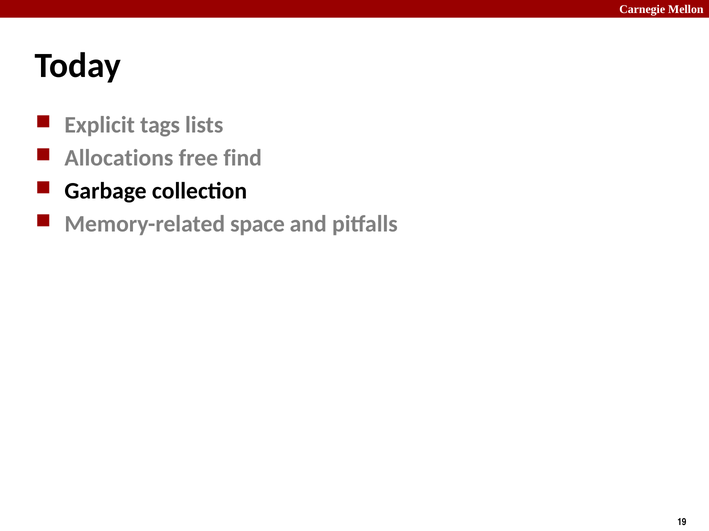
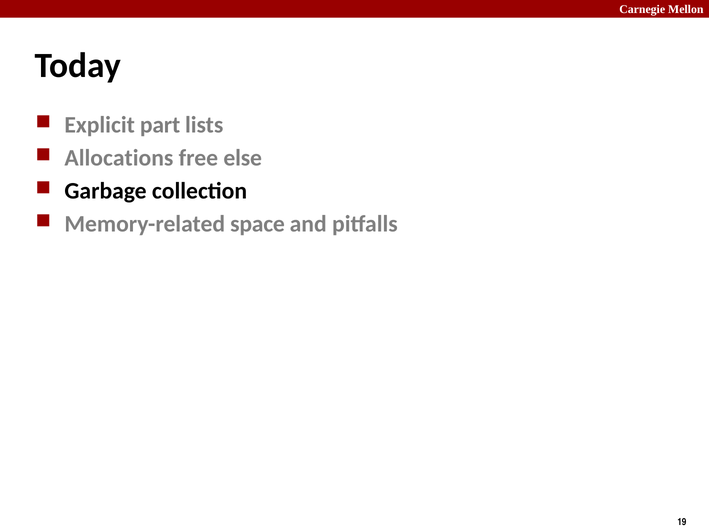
tags: tags -> part
find: find -> else
